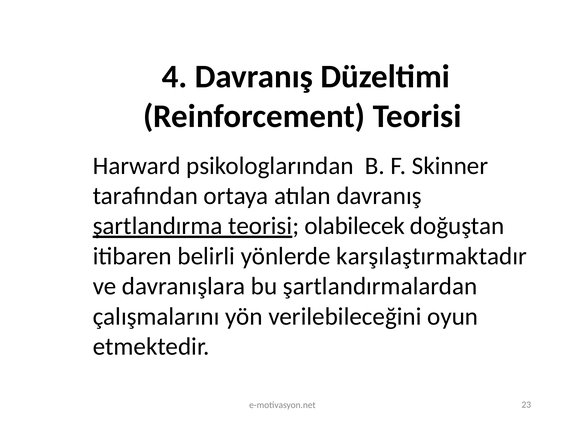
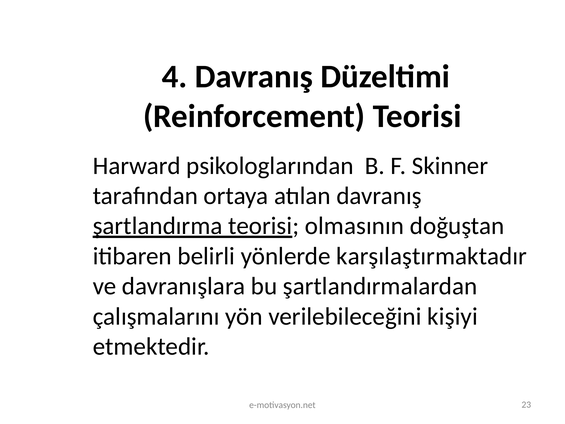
olabilecek: olabilecek -> olmasının
oyun: oyun -> kişiyi
